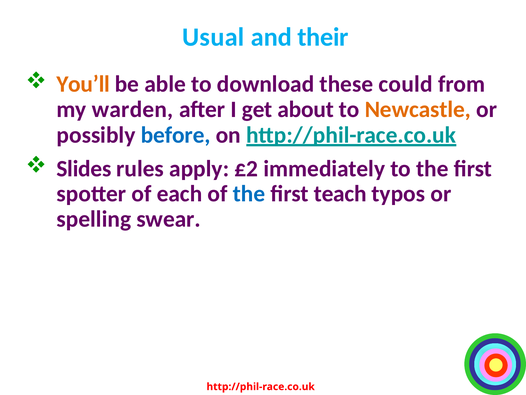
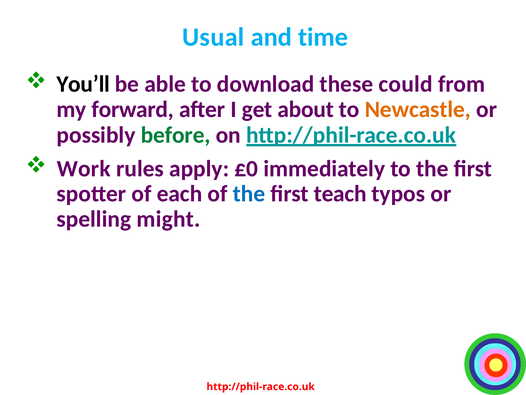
their: their -> time
You’ll colour: orange -> black
warden: warden -> forward
before colour: blue -> green
Slides: Slides -> Work
£2: £2 -> £0
swear: swear -> might
